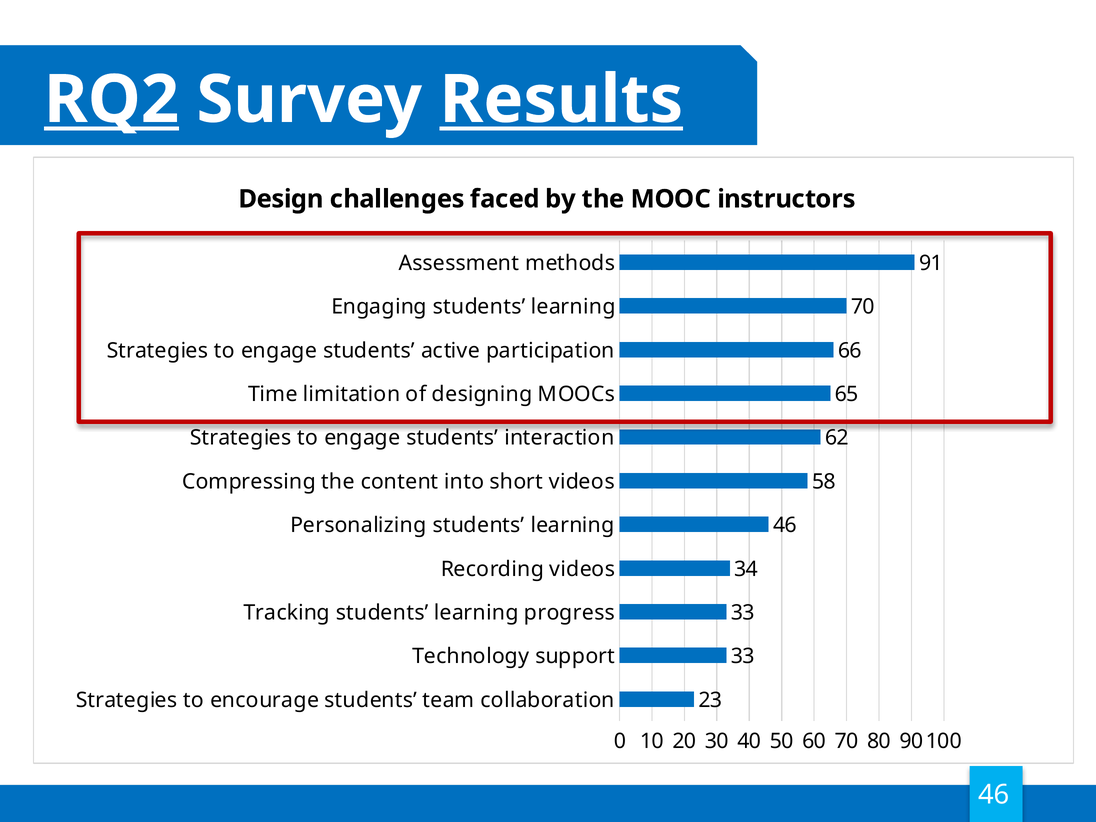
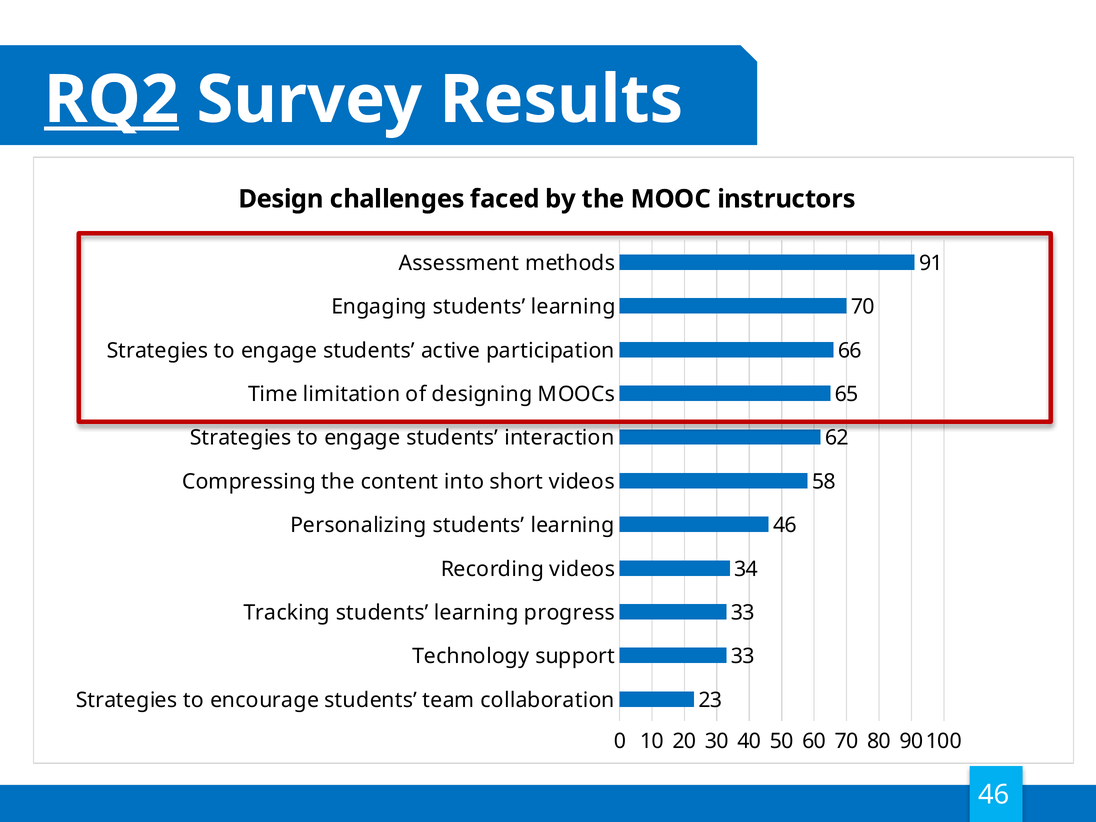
Results underline: present -> none
